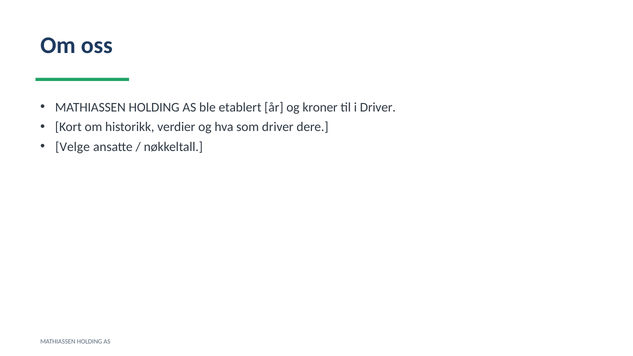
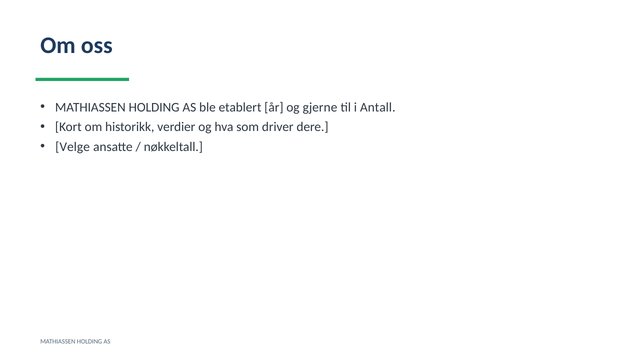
kroner: kroner -> gjerne
i Driver: Driver -> Antall
